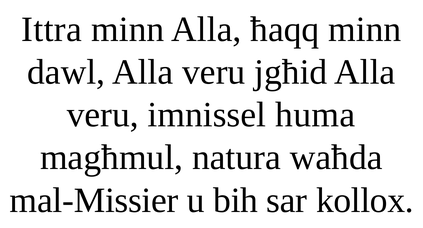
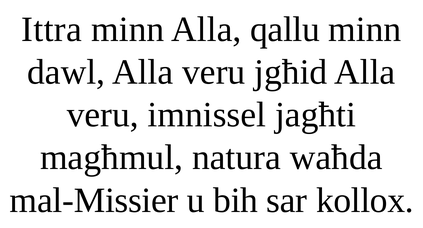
ħaqq: ħaqq -> qallu
huma: huma -> jagħti
